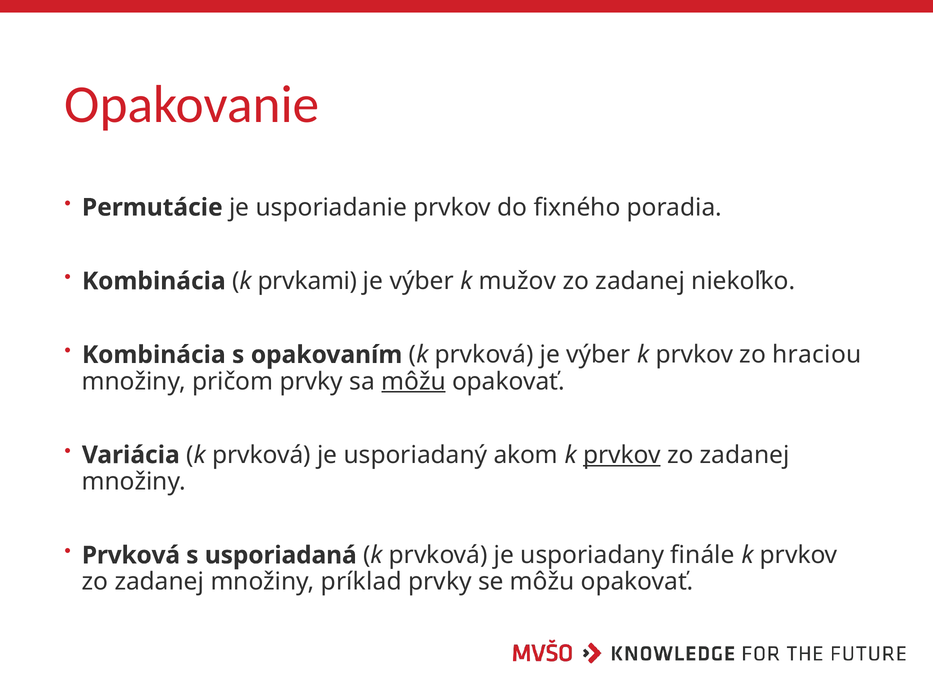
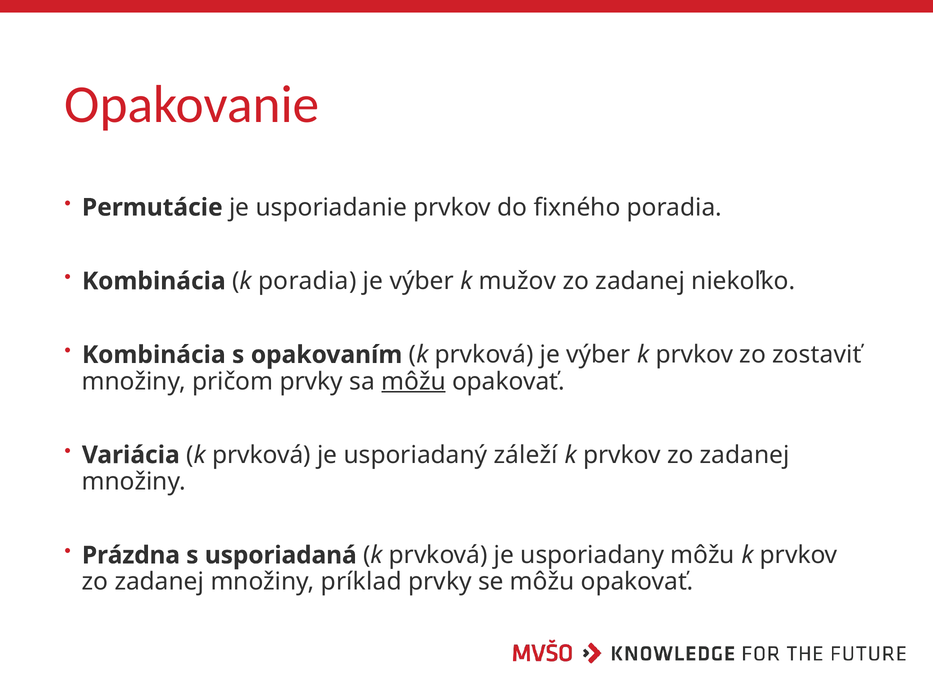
k prvkami: prvkami -> poradia
hraciou: hraciou -> zostaviť
akom: akom -> záleží
prvkov at (622, 455) underline: present -> none
Prvková at (131, 555): Prvková -> Prázdna
usporiadany finále: finále -> môžu
